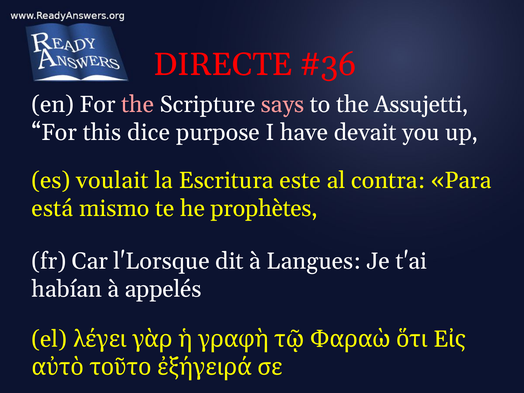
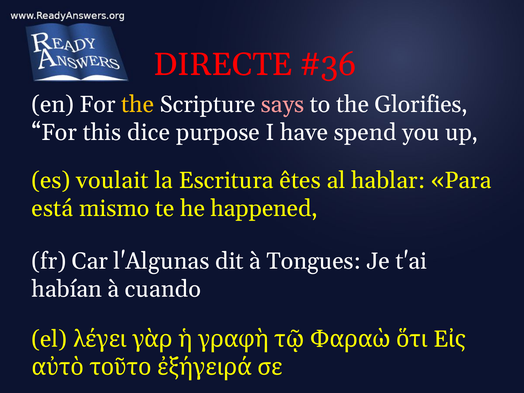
the at (138, 104) colour: pink -> yellow
Assujetti: Assujetti -> Glorifies
devait: devait -> spend
este: este -> êtes
contra: contra -> hablar
prophètes: prophètes -> happened
l'Lorsque: l'Lorsque -> l'Algunas
Langues: Langues -> Tongues
appelés: appelés -> cuando
